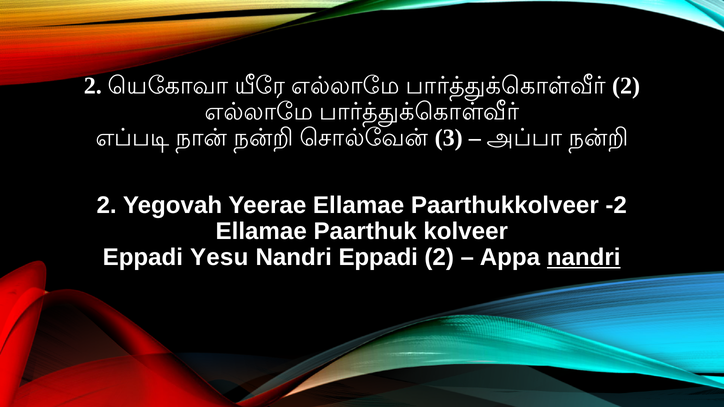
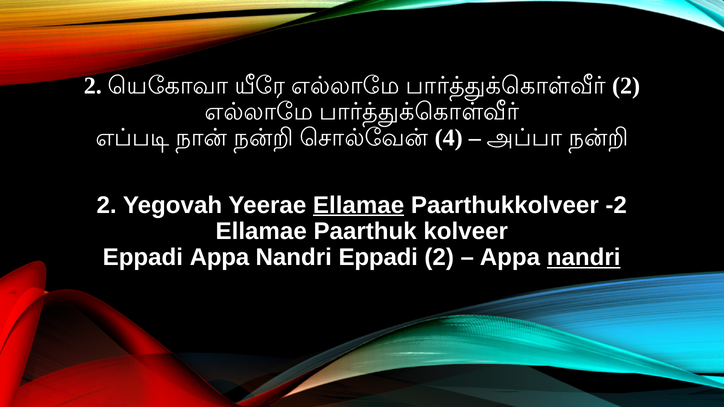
3: 3 -> 4
Ellamae at (359, 205) underline: none -> present
Eppadi Yesu: Yesu -> Appa
